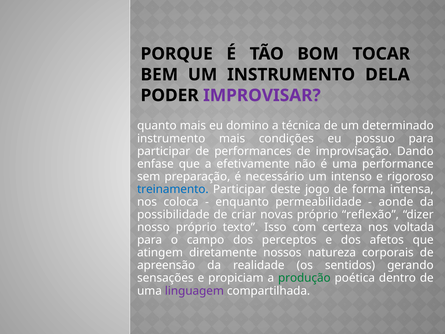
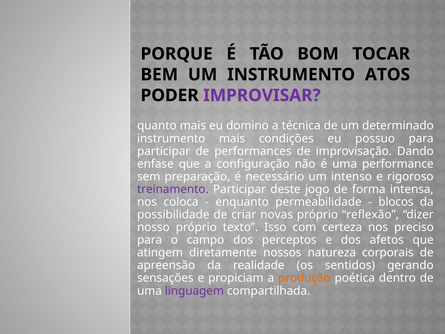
DELA: DELA -> ATOS
efetivamente: efetivamente -> configuração
treinamento colour: blue -> purple
aonde: aonde -> blocos
voltada: voltada -> preciso
produção colour: green -> orange
